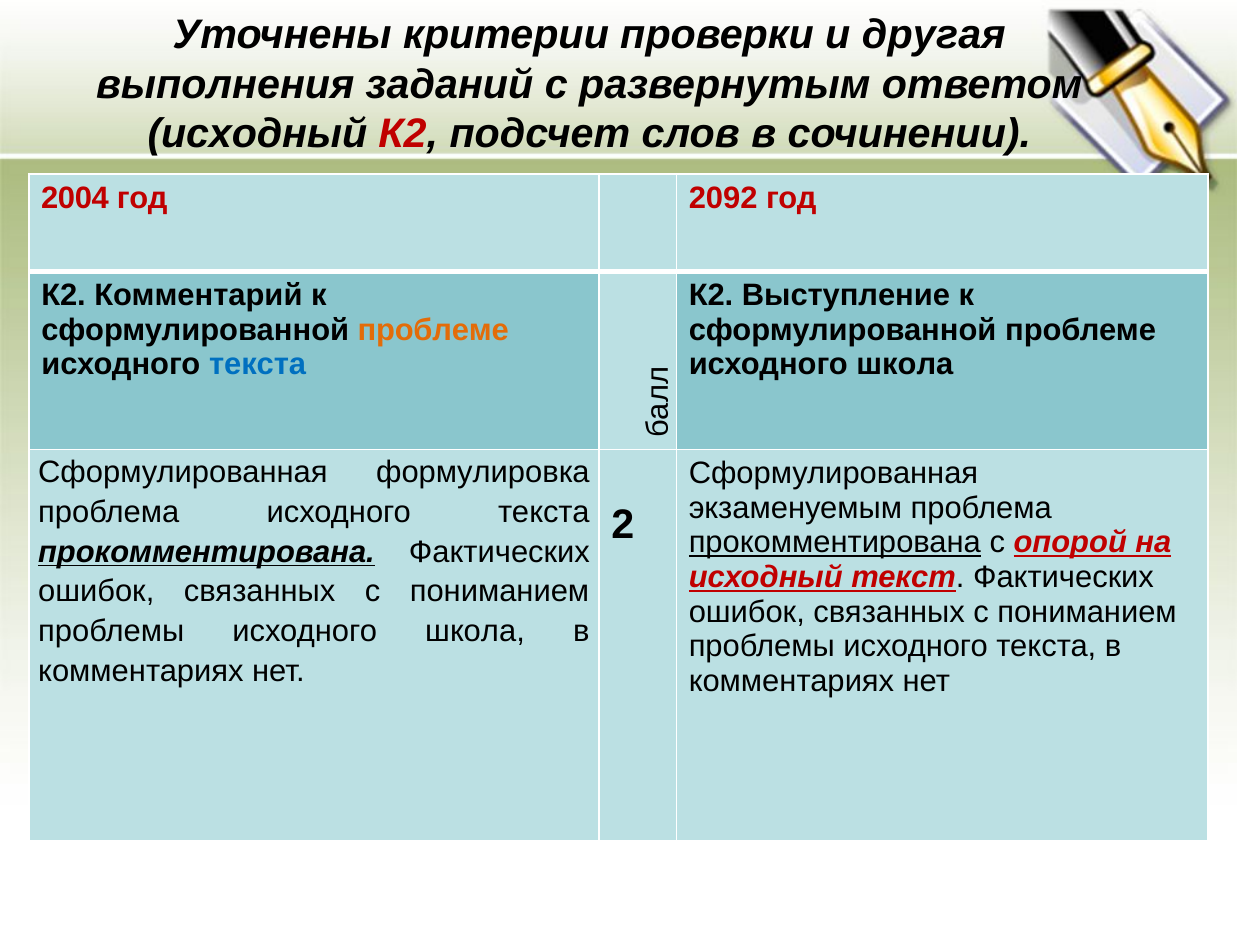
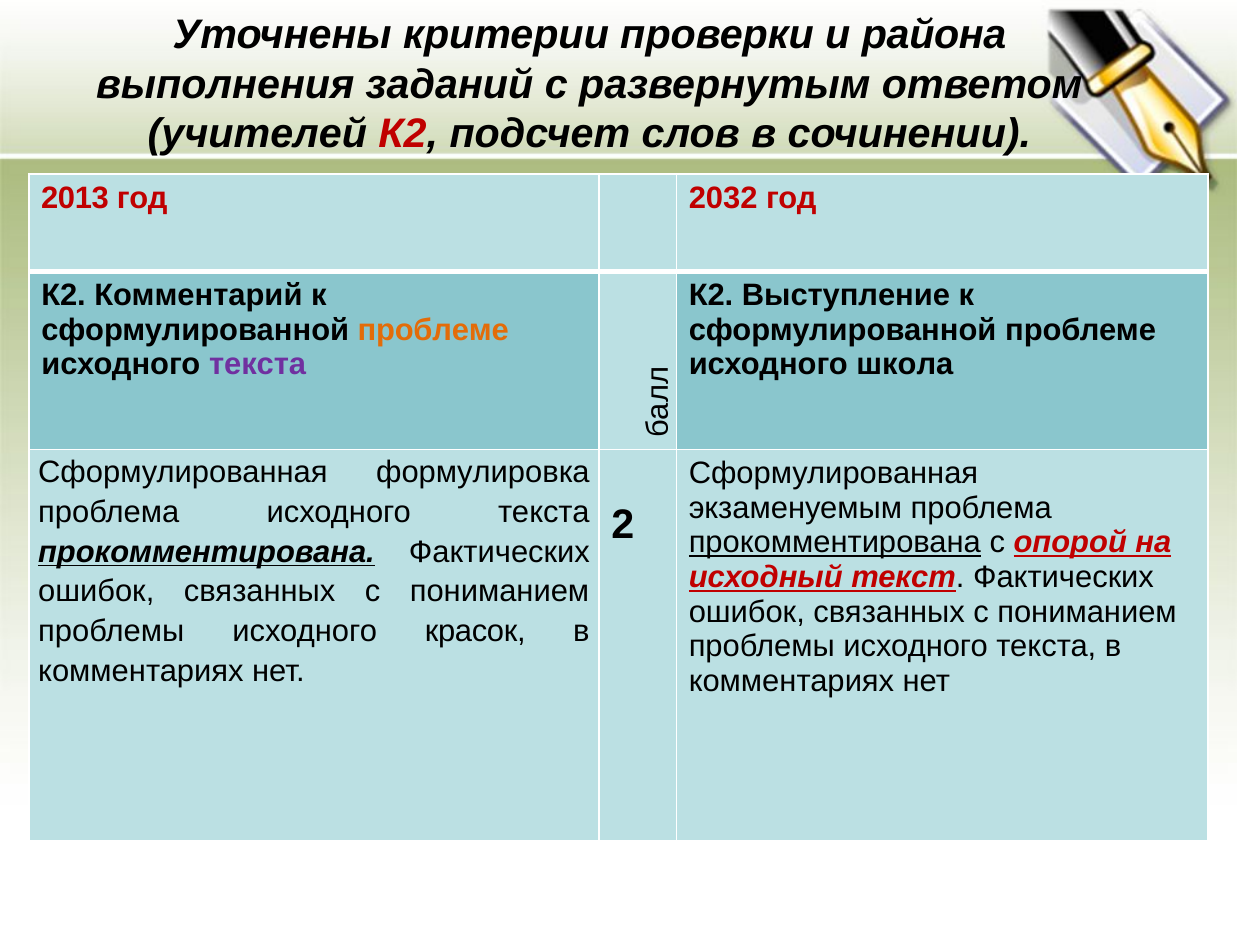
другая: другая -> района
исходный at (257, 134): исходный -> учителей
2004: 2004 -> 2013
2092: 2092 -> 2032
текста at (258, 365) colour: blue -> purple
проблемы исходного школа: школа -> красок
